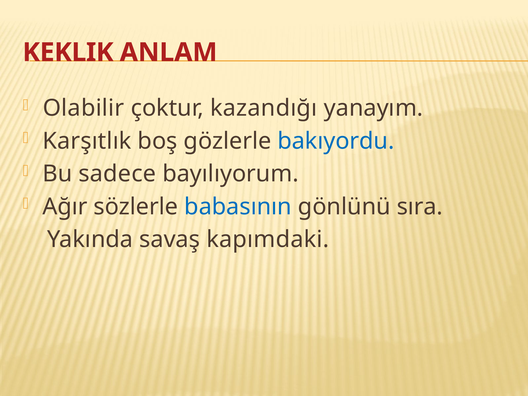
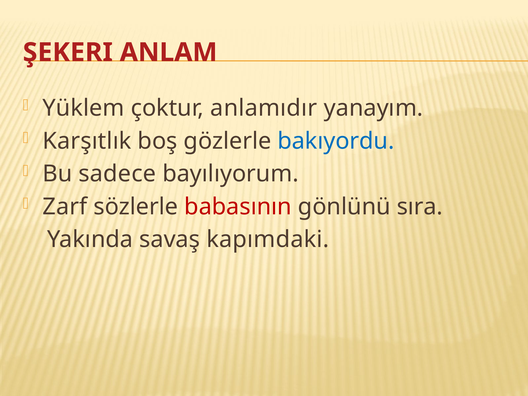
KEKLIK: KEKLIK -> ŞEKERI
Olabilir: Olabilir -> Yüklem
kazandığı: kazandığı -> anlamıdır
Ağır: Ağır -> Zarf
babasının colour: blue -> red
